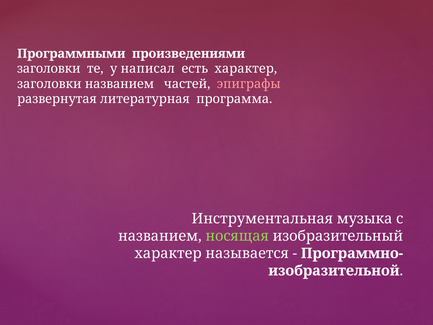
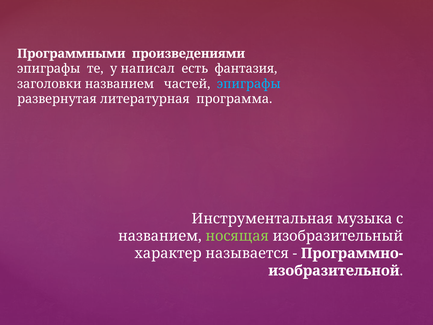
заголовки at (49, 69): заголовки -> эпиграфы
есть характер: характер -> фантазия
эпиграфы at (249, 84) colour: pink -> light blue
